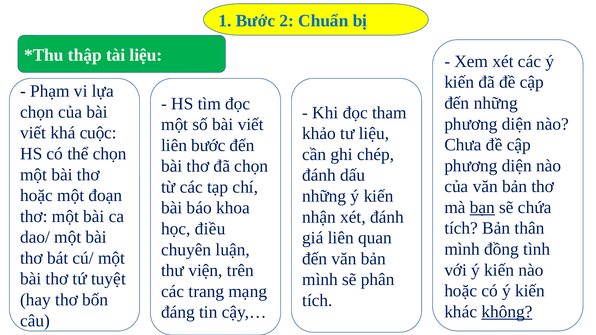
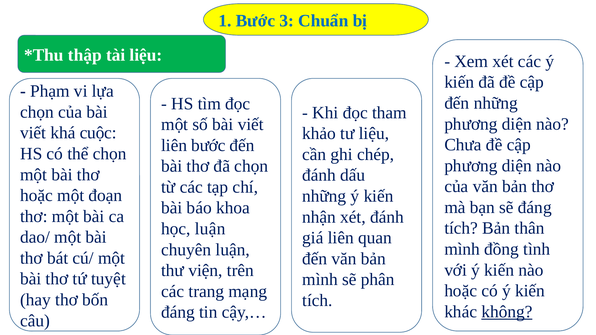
2: 2 -> 3
bạn underline: present -> none
sẽ chứa: chứa -> đáng
học điều: điều -> luận
